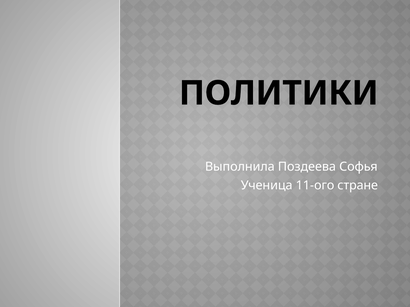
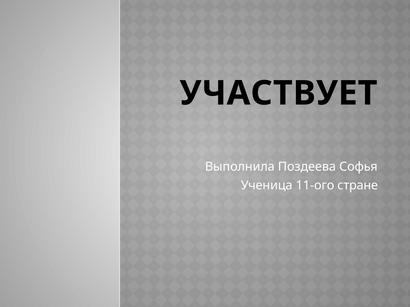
ПОЛИТИКИ: ПОЛИТИКИ -> УЧАСТВУЕТ
